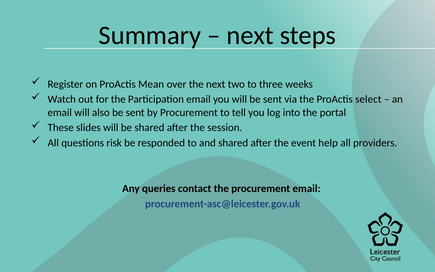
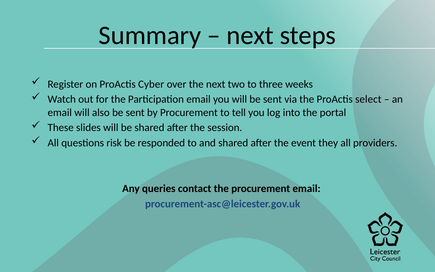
Mean: Mean -> Cyber
help: help -> they
